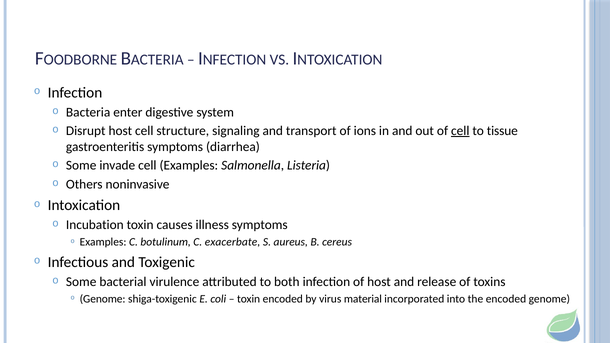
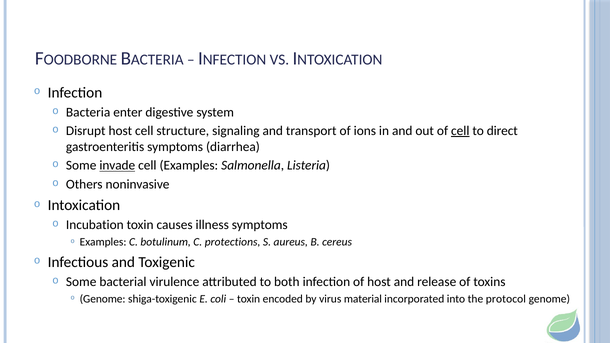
tissue: tissue -> direct
invade underline: none -> present
exacerbate: exacerbate -> protections
the encoded: encoded -> protocol
